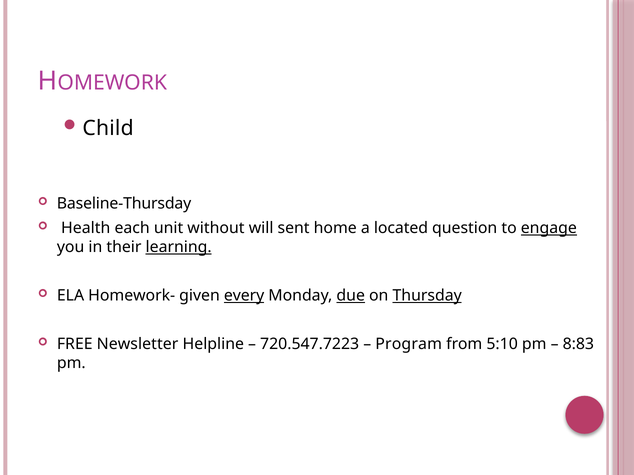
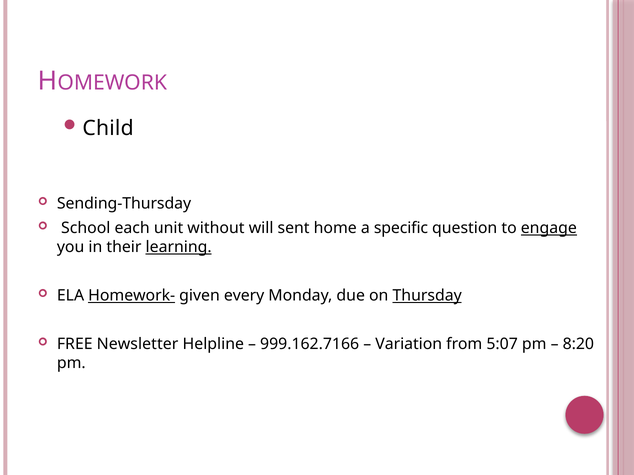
Baseline-Thursday: Baseline-Thursday -> Sending-Thursday
Health: Health -> School
located: located -> specific
Homework- underline: none -> present
every underline: present -> none
due underline: present -> none
720.547.7223: 720.547.7223 -> 999.162.7166
Program: Program -> Variation
5:10: 5:10 -> 5:07
8:83: 8:83 -> 8:20
